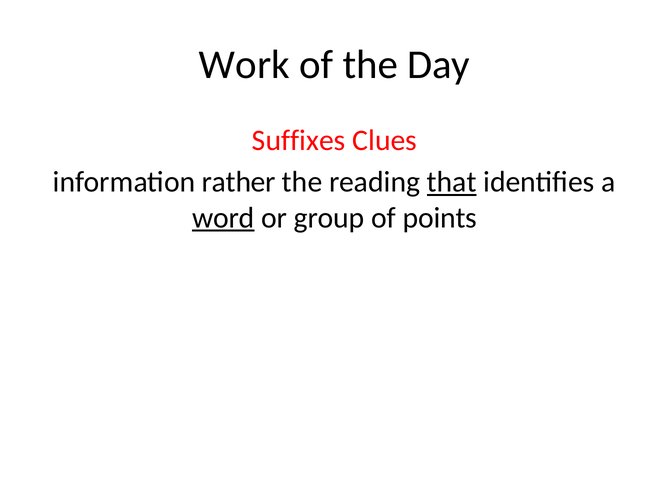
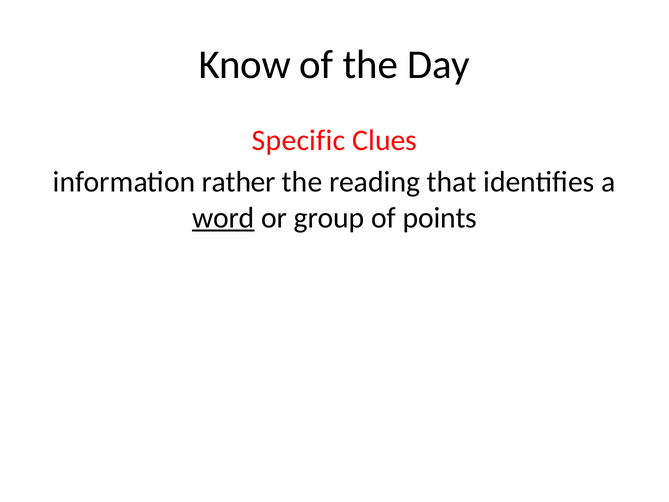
Work: Work -> Know
Suffixes: Suffixes -> Specific
that underline: present -> none
